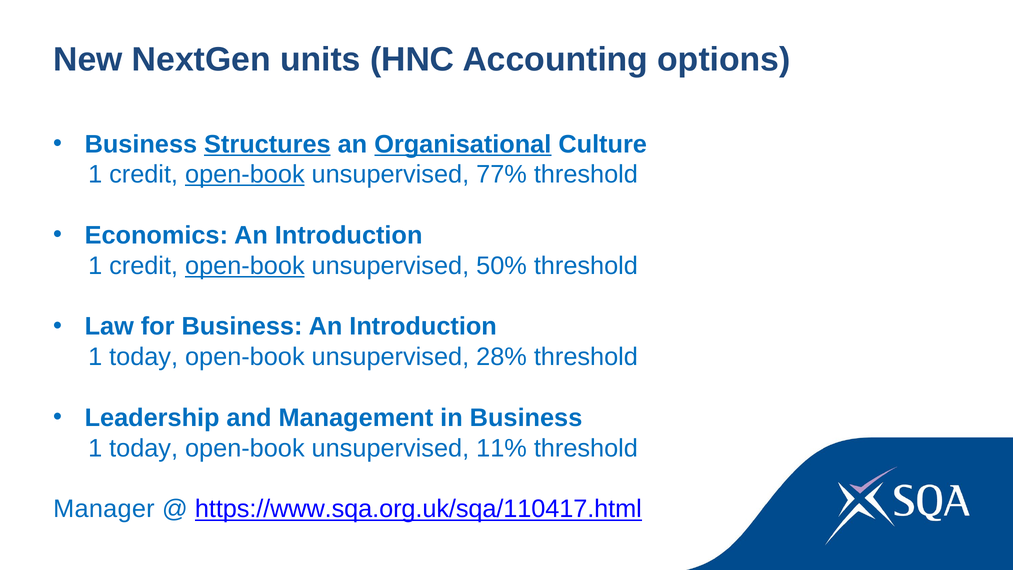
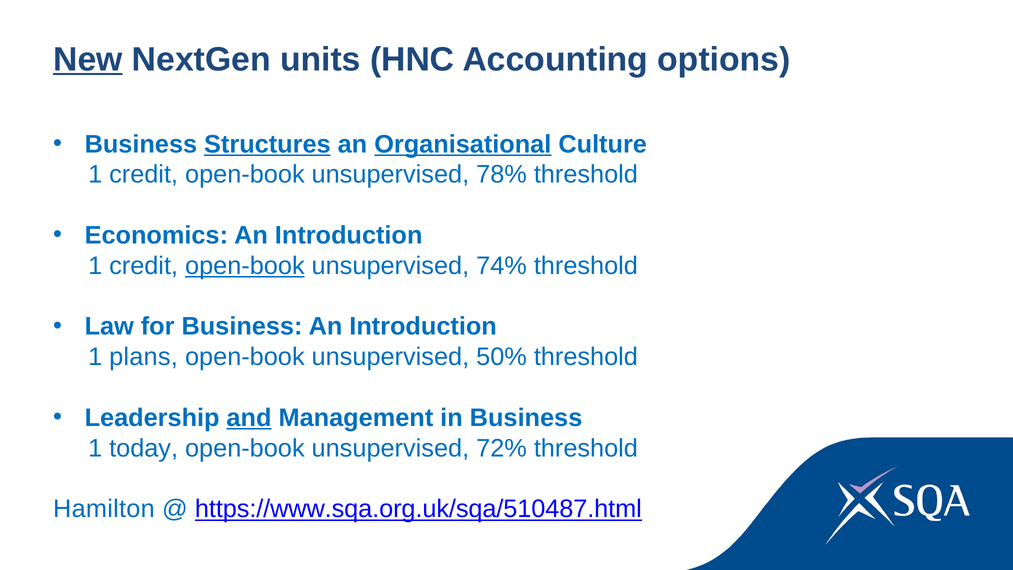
New underline: none -> present
open-book at (245, 175) underline: present -> none
77%: 77% -> 78%
50%: 50% -> 74%
today at (144, 357): today -> plans
28%: 28% -> 50%
and underline: none -> present
11%: 11% -> 72%
Manager: Manager -> Hamilton
https://www.sqa.org.uk/sqa/110417.html: https://www.sqa.org.uk/sqa/110417.html -> https://www.sqa.org.uk/sqa/510487.html
